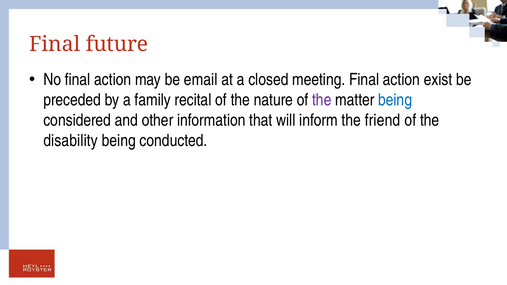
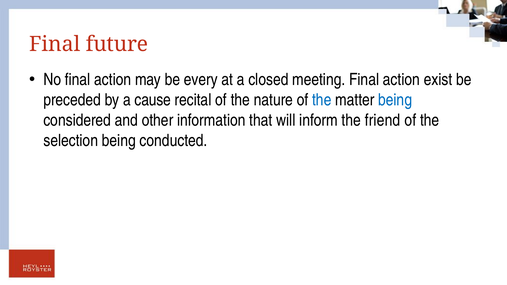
email: email -> every
family: family -> cause
the at (322, 100) colour: purple -> blue
disability: disability -> selection
